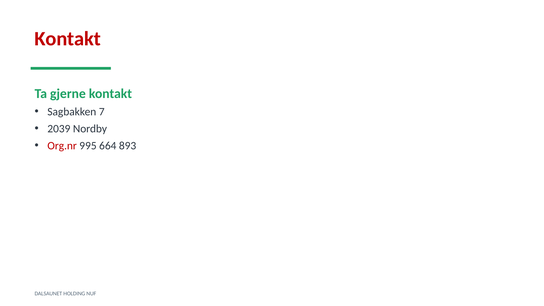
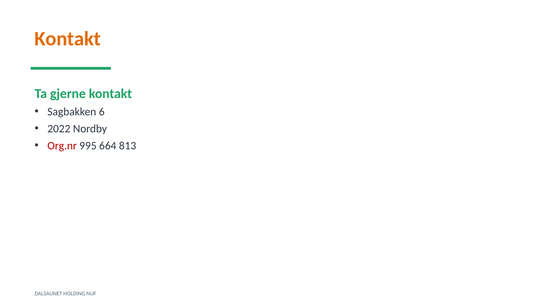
Kontakt at (68, 39) colour: red -> orange
7: 7 -> 6
2039: 2039 -> 2022
893: 893 -> 813
